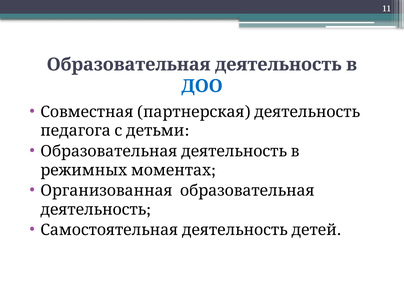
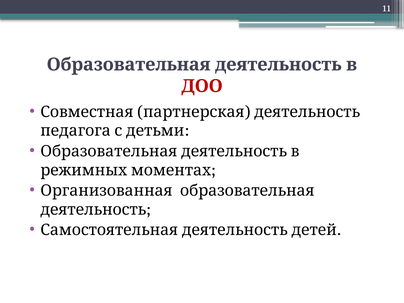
ДОО colour: blue -> red
